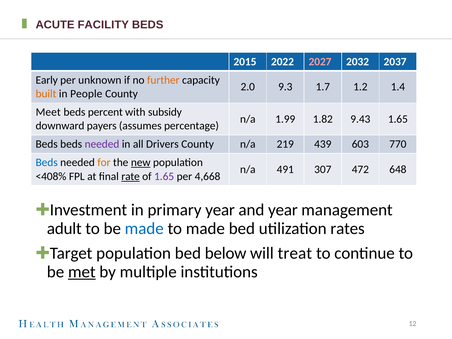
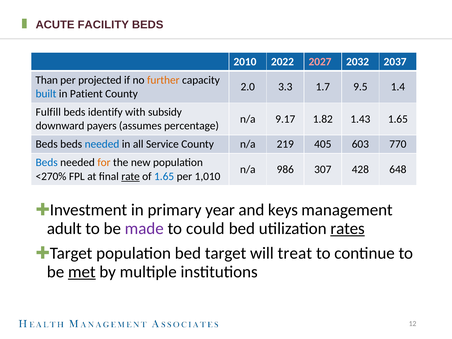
2015: 2015 -> 2010
Early: Early -> Than
unknown: unknown -> projected
9.3: 9.3 -> 3.3
1.2: 1.2 -> 9.5
built colour: orange -> blue
People: People -> Patient
Meet: Meet -> Fulfill
percent: percent -> identify
1.99: 1.99 -> 9.17
9.43: 9.43 -> 1.43
needed at (102, 144) colour: purple -> blue
Drivers: Drivers -> Service
439: 439 -> 405
new underline: present -> none
491: 491 -> 986
472: 472 -> 428
<408%: <408% -> <270%
1.65 at (164, 176) colour: purple -> blue
4,668: 4,668 -> 1,010
and year: year -> keys
made at (144, 228) colour: blue -> purple
to made: made -> could
rates underline: none -> present
below: below -> target
